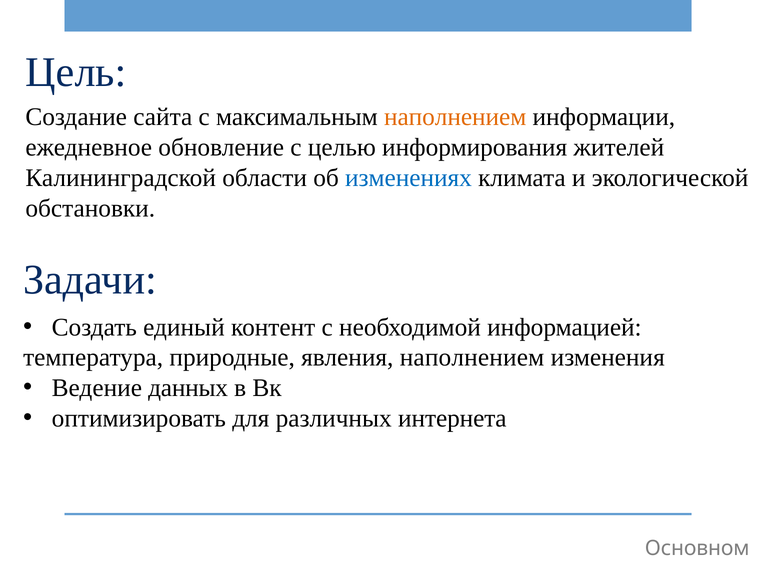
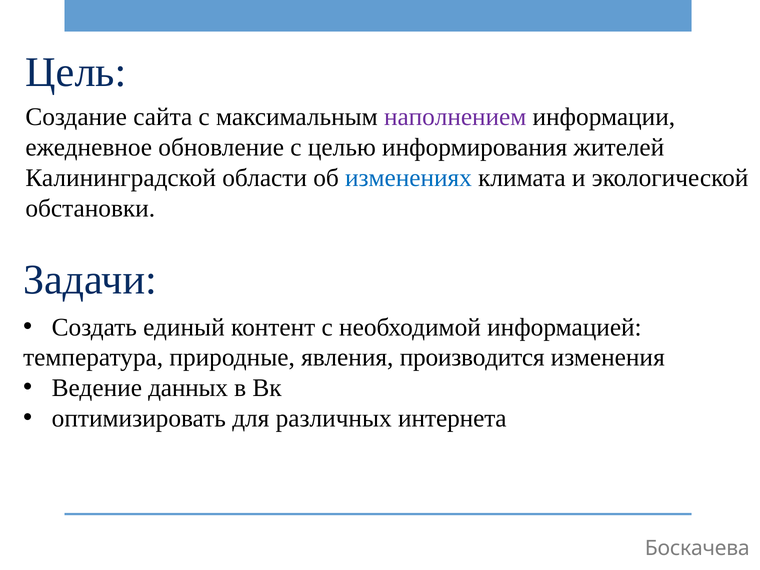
наполнением at (455, 117) colour: orange -> purple
явления наполнением: наполнением -> производится
Основном: Основном -> Боскачева
